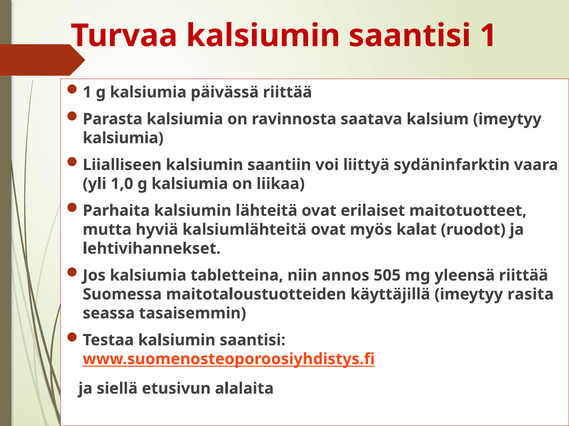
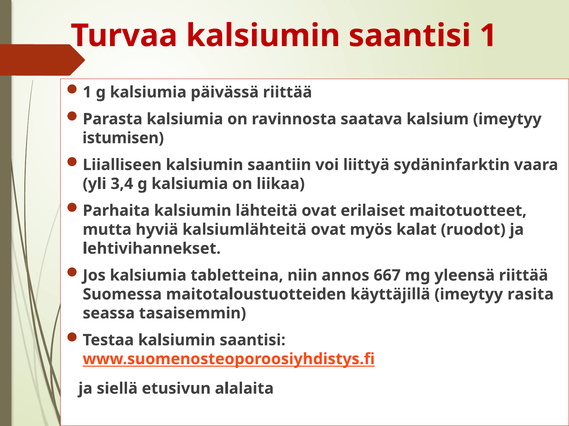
kalsiumia at (123, 138): kalsiumia -> istumisen
1,0: 1,0 -> 3,4
505: 505 -> 667
